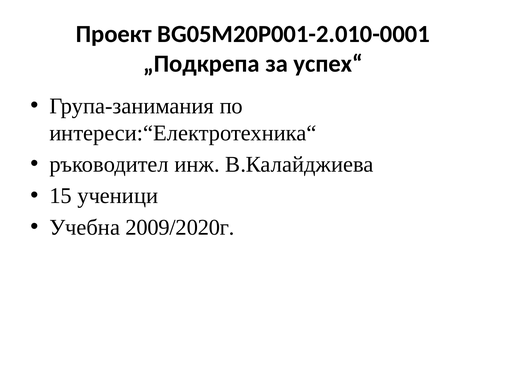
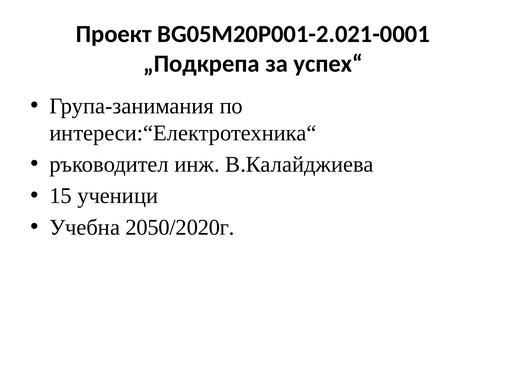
BG05M20P001-2.010-0001: BG05M20P001-2.010-0001 -> BG05M20P001-2.021-0001
2009/2020г: 2009/2020г -> 2050/2020г
